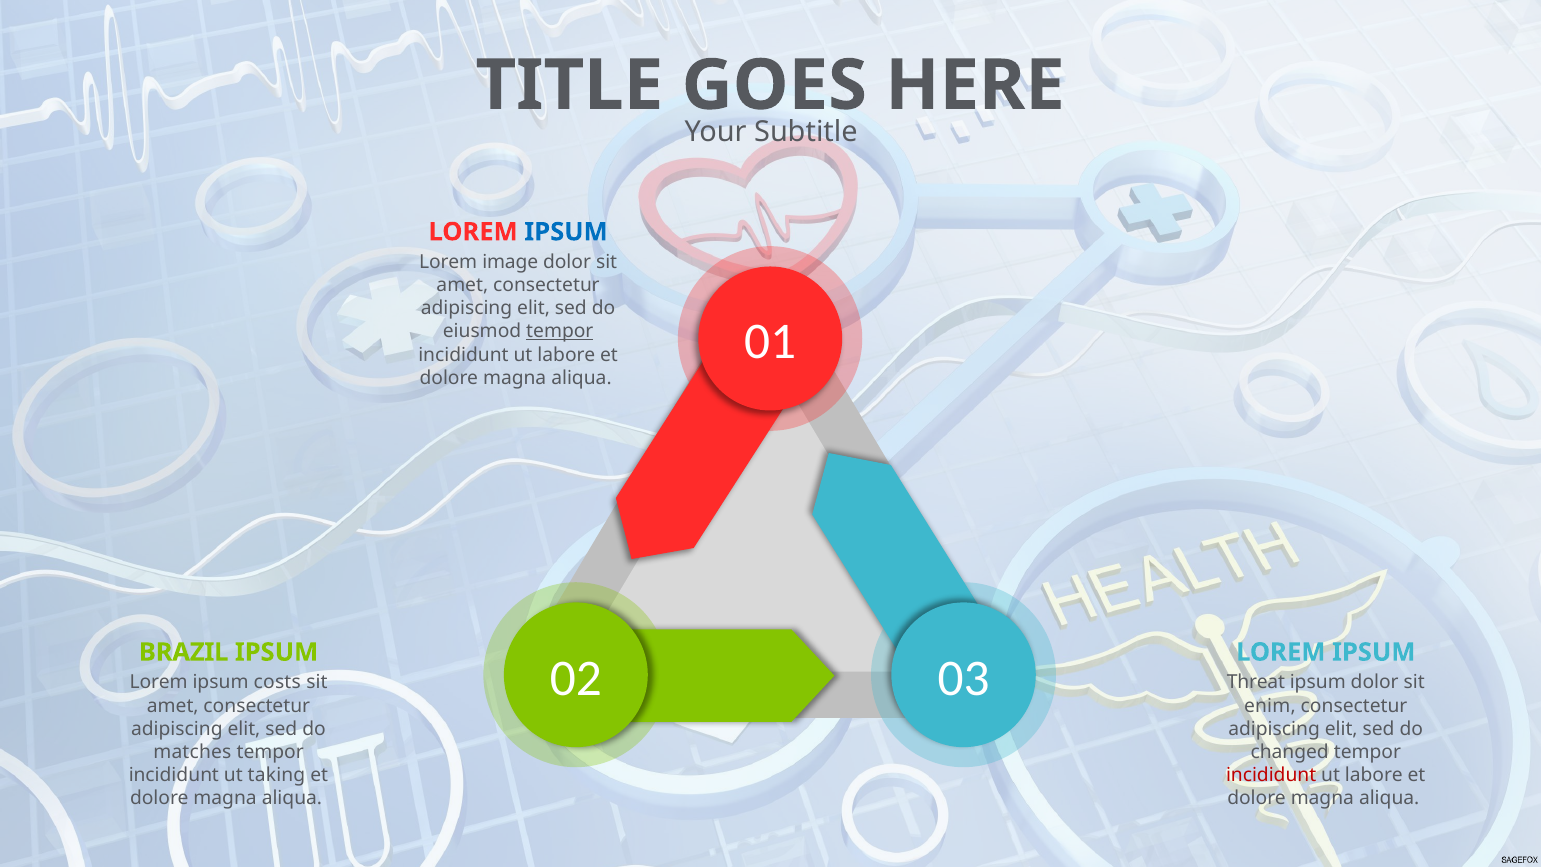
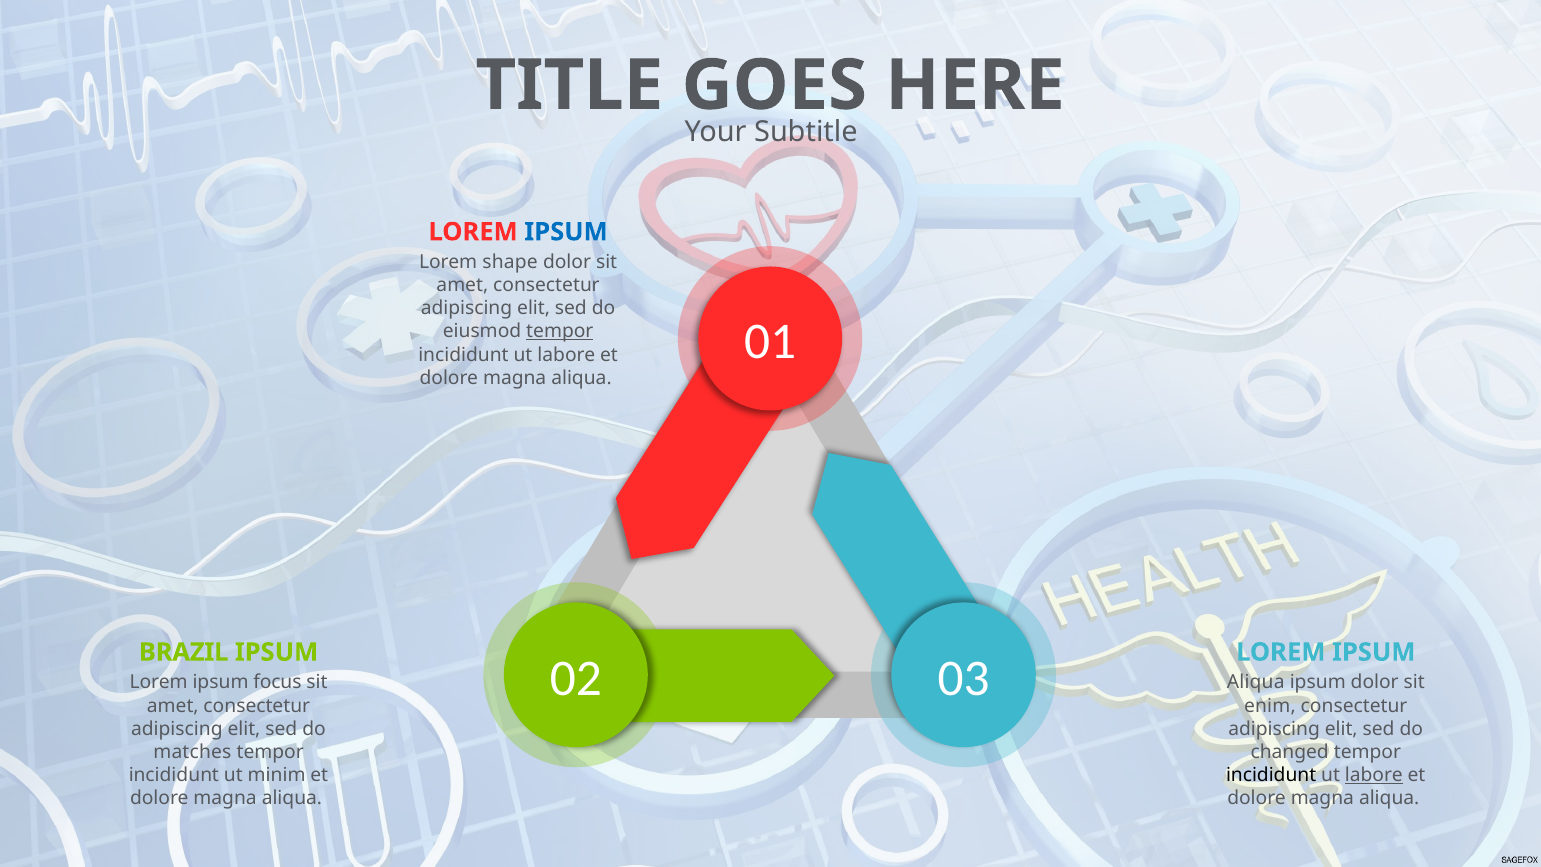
image: image -> shape
costs: costs -> focus
Threat at (1256, 682): Threat -> Aliqua
taking: taking -> minim
incididunt at (1271, 775) colour: red -> black
labore at (1374, 775) underline: none -> present
